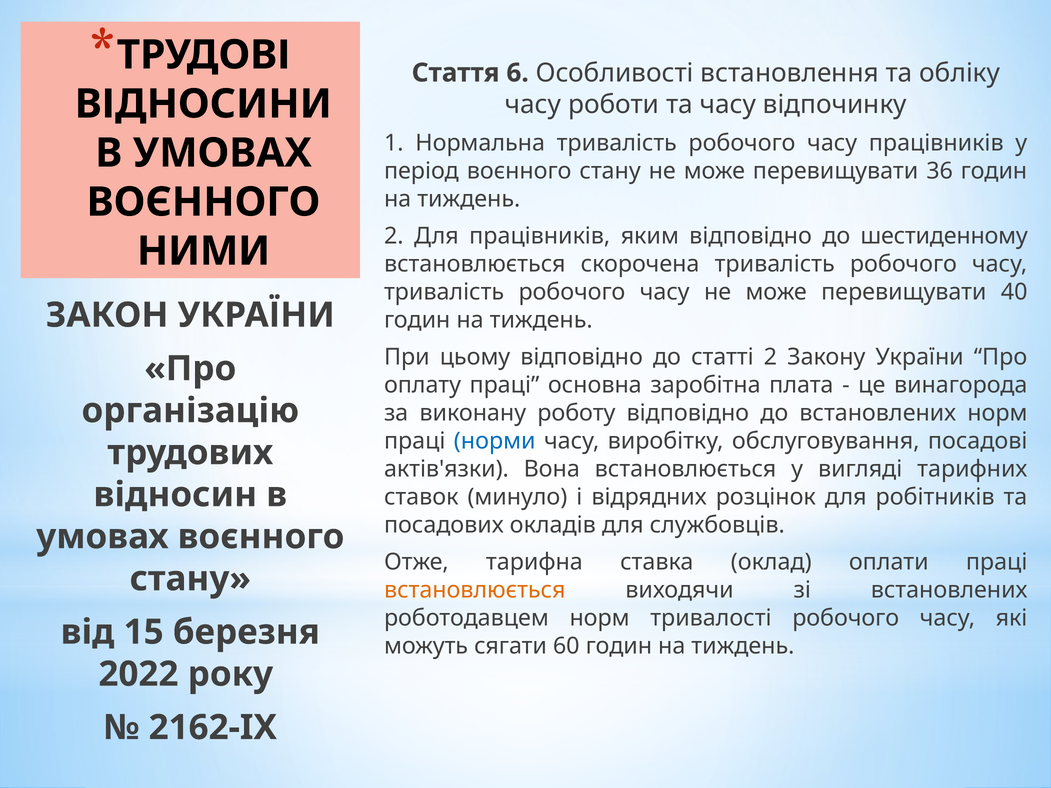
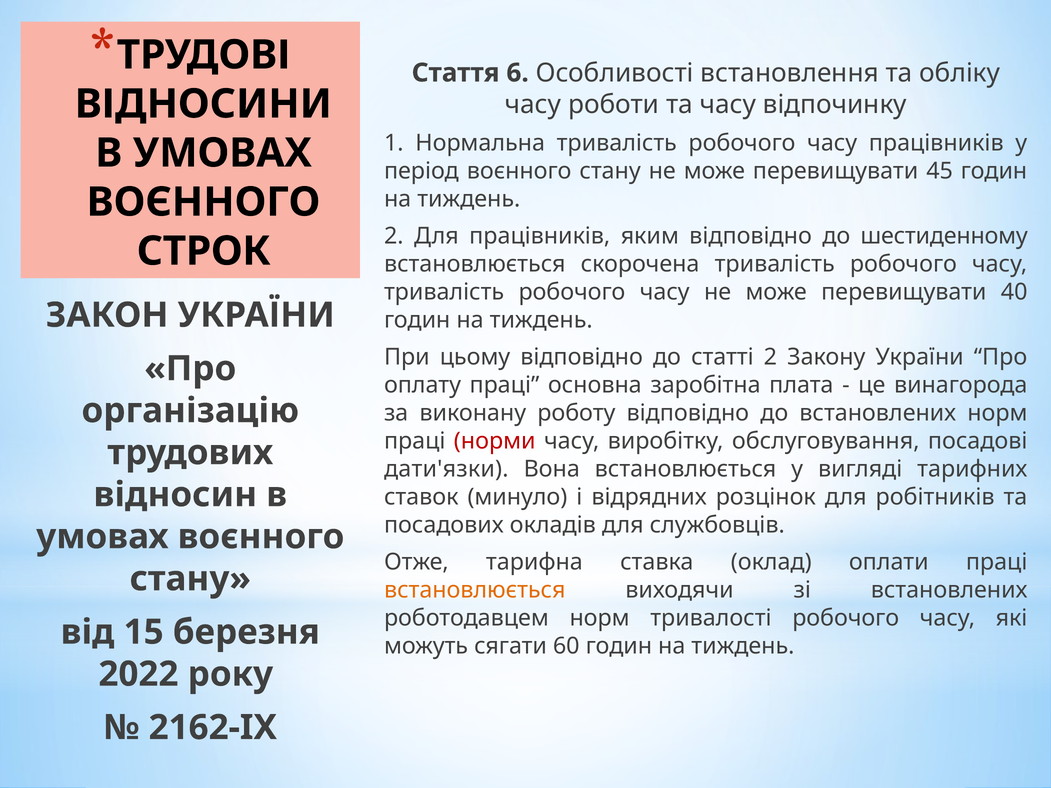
36: 36 -> 45
НИМИ: НИМИ -> СТРОК
норми colour: blue -> red
актів'язки: актів'язки -> дати'язки
